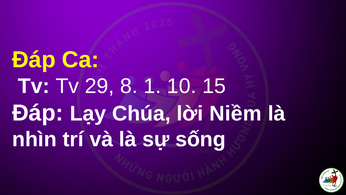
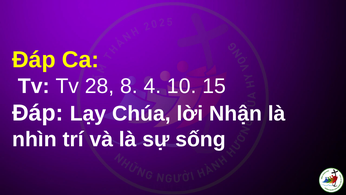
29: 29 -> 28
1: 1 -> 4
Niềm: Niềm -> Nhận
